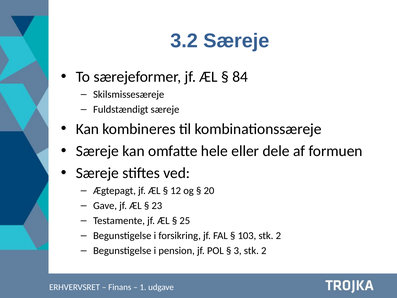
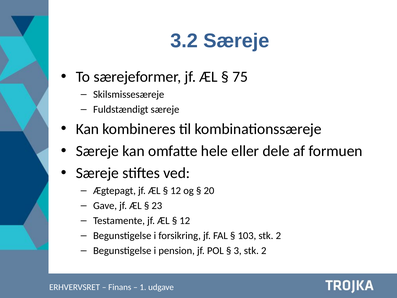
84: 84 -> 75
25 at (185, 221): 25 -> 12
